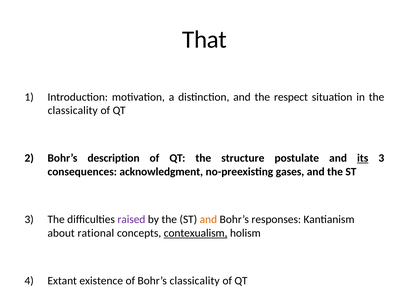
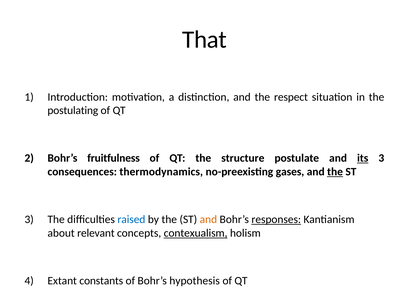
classicality at (73, 111): classicality -> postulating
description: description -> fruitfulness
acknowledgment: acknowledgment -> thermodynamics
the at (335, 172) underline: none -> present
raised colour: purple -> blue
responses underline: none -> present
rational: rational -> relevant
existence: existence -> constants
Bohr’s classicality: classicality -> hypothesis
